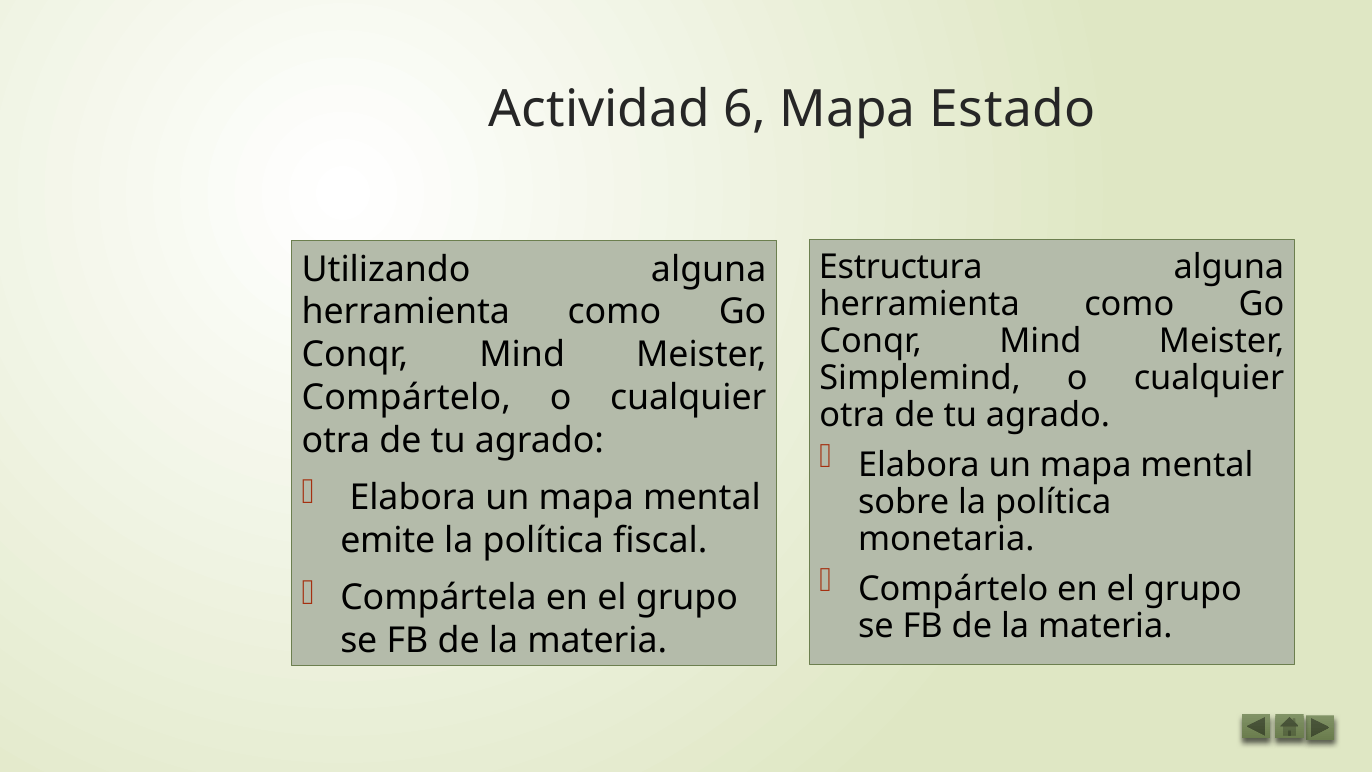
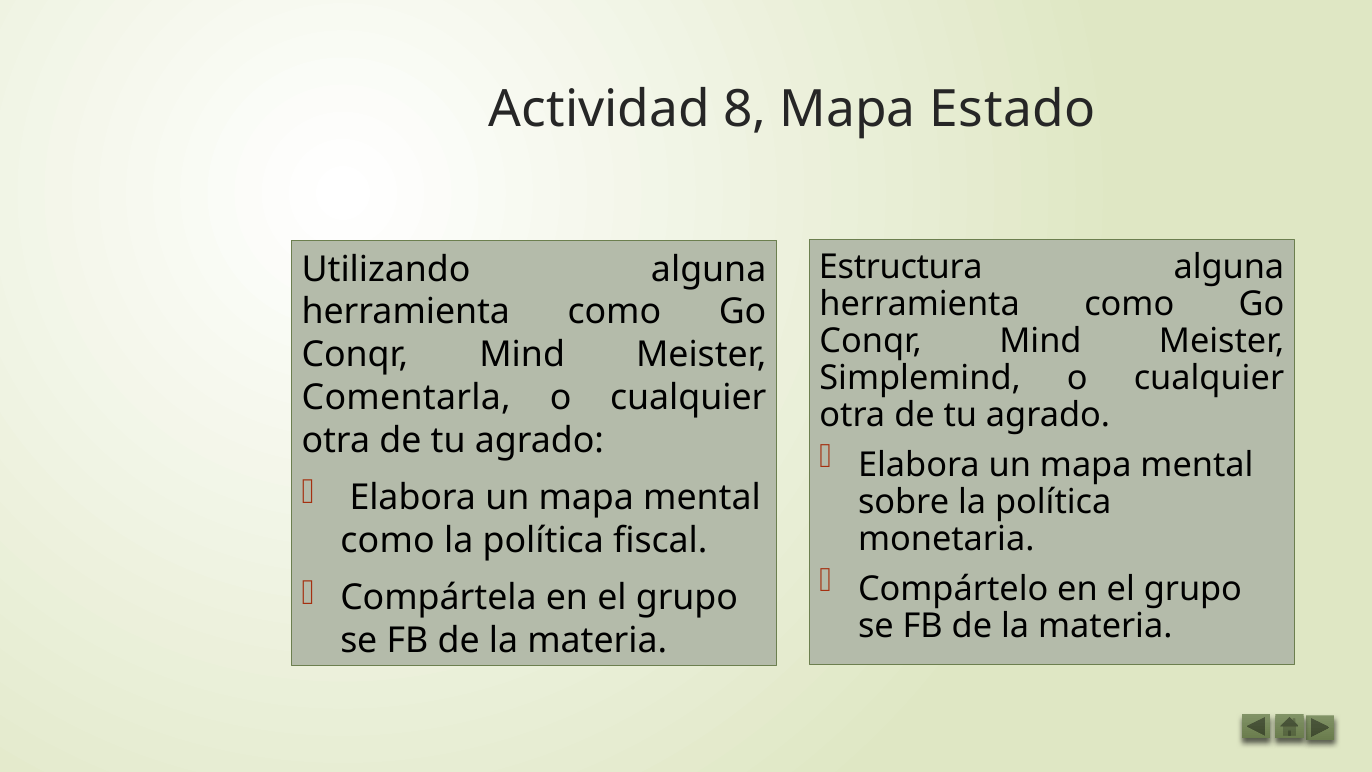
6: 6 -> 8
Compártelo at (406, 398): Compártelo -> Comentarla
emite at (388, 541): emite -> como
